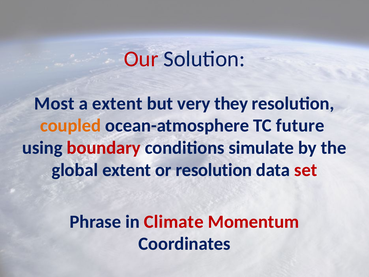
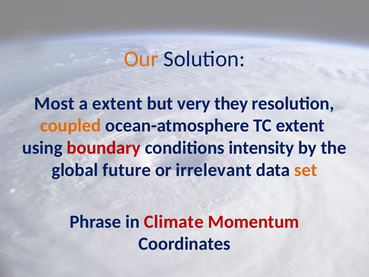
Our colour: red -> orange
TC future: future -> extent
simulate: simulate -> intensity
global extent: extent -> future
or resolution: resolution -> irrelevant
set colour: red -> orange
